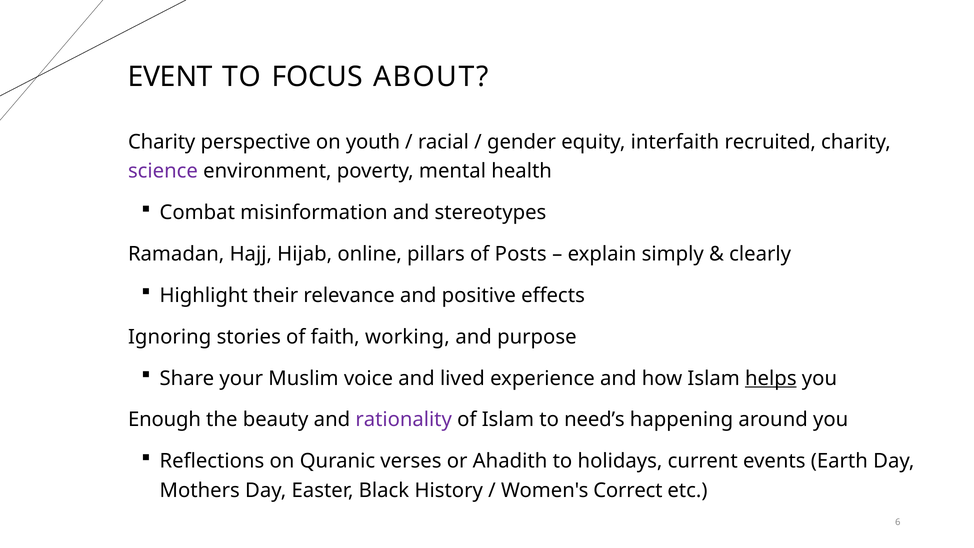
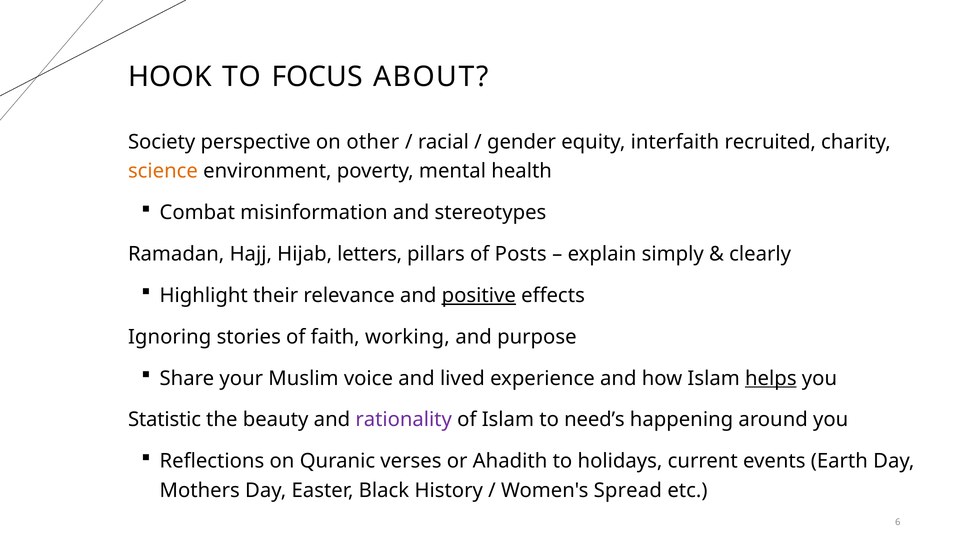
EVENT: EVENT -> HOOK
Charity at (162, 142): Charity -> Society
youth: youth -> other
science colour: purple -> orange
online: online -> letters
positive underline: none -> present
Enough: Enough -> Statistic
Correct: Correct -> Spread
